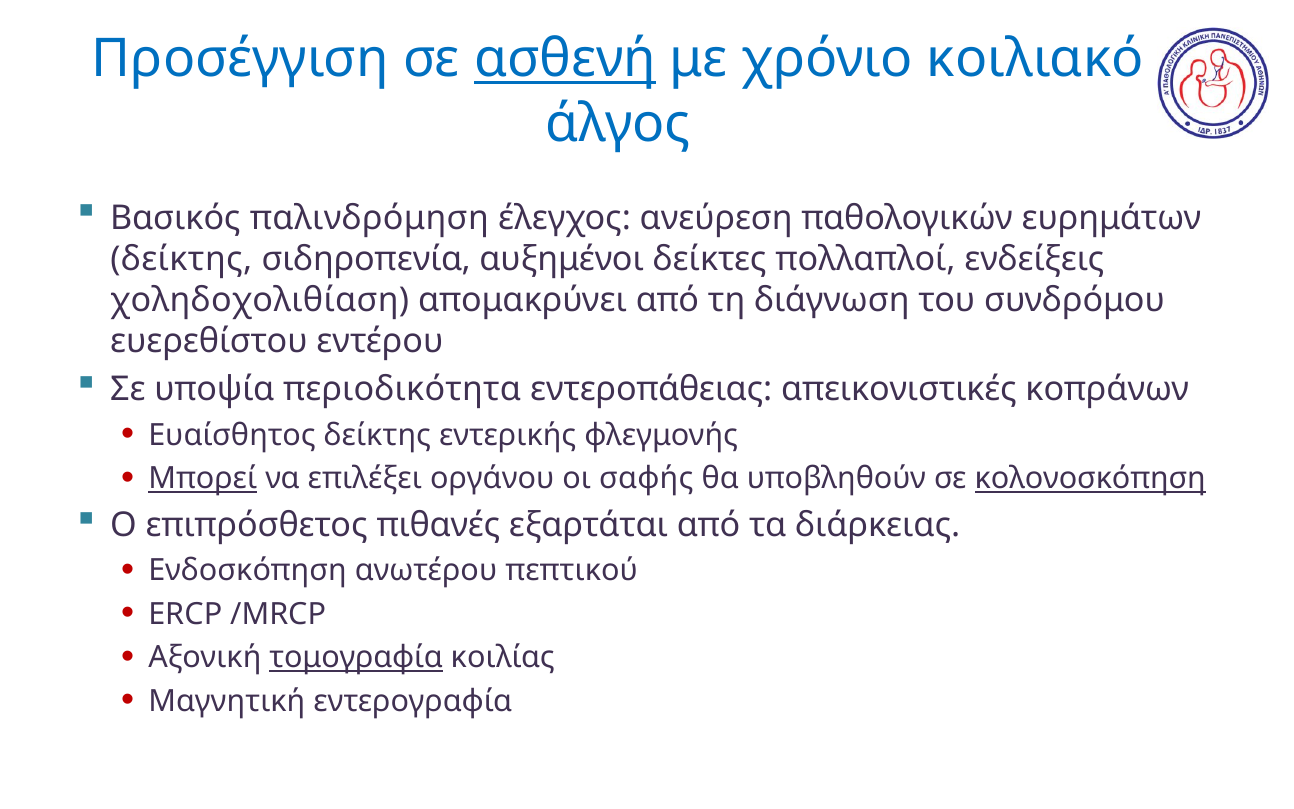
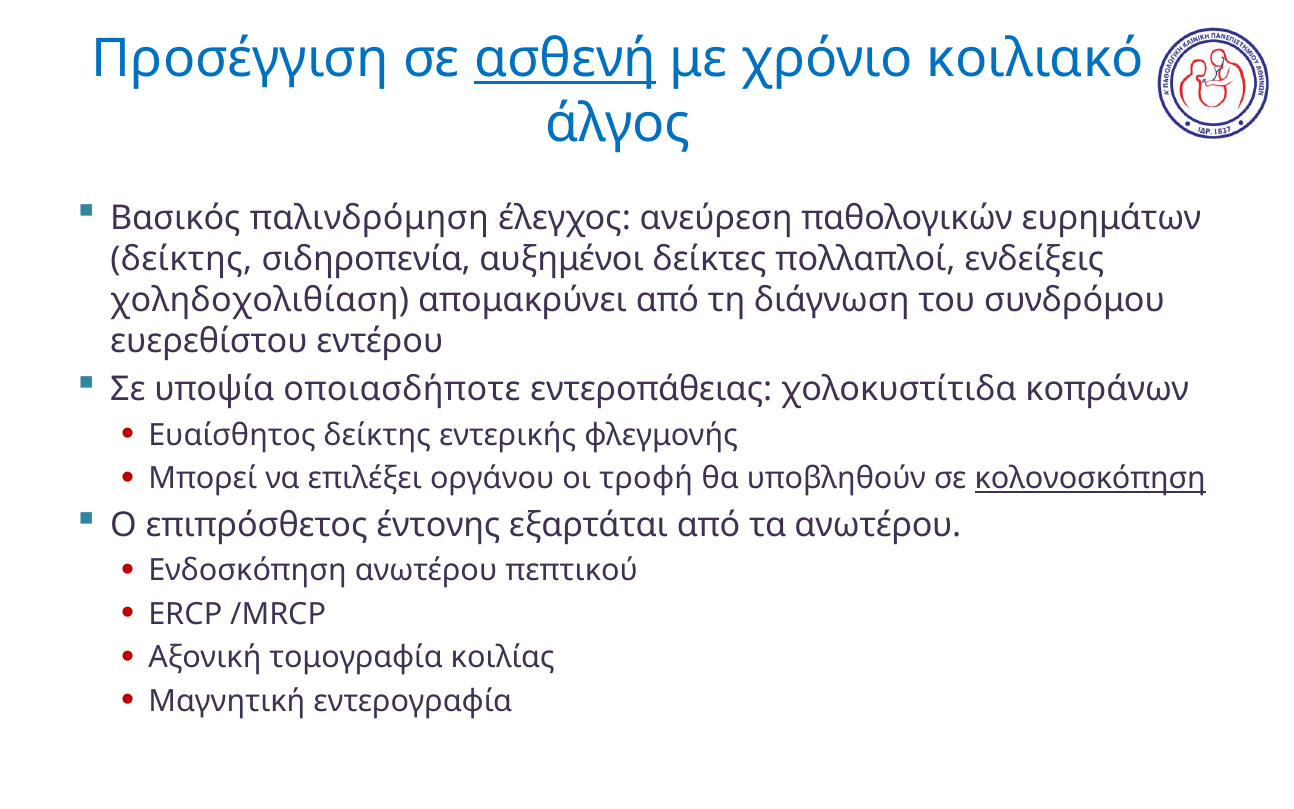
περιοδικότητα: περιοδικότητα -> οποιασδήποτε
απεικονιστικές: απεικονιστικές -> χολοκυστίτιδα
Μπορεί underline: present -> none
σαφής: σαφής -> τροφή
πιθανές: πιθανές -> έντονης
τα διάρκειας: διάρκειας -> ανωτέρου
τομογραφία underline: present -> none
